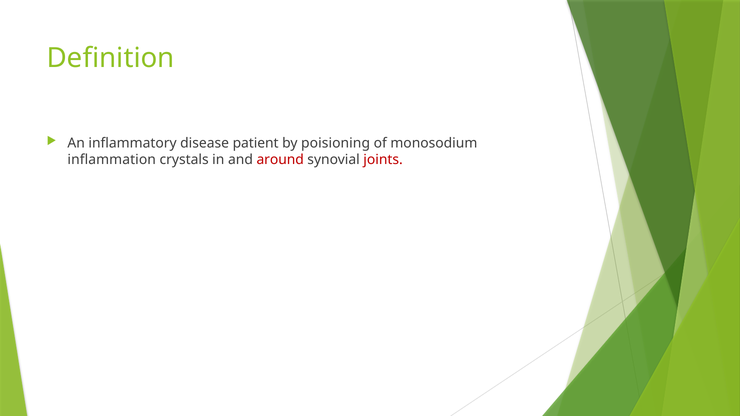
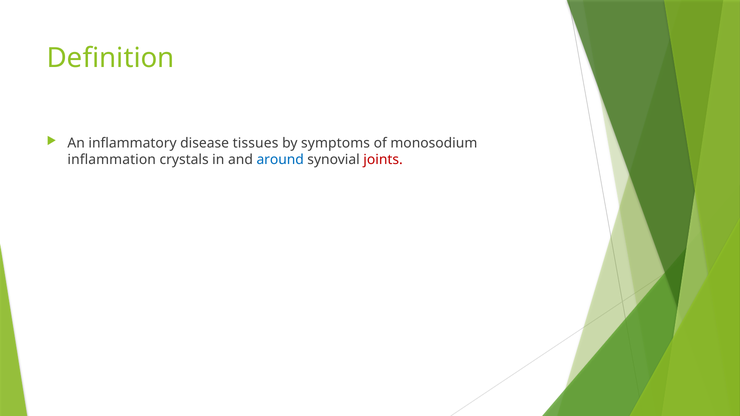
patient: patient -> tissues
poisioning: poisioning -> symptoms
around colour: red -> blue
